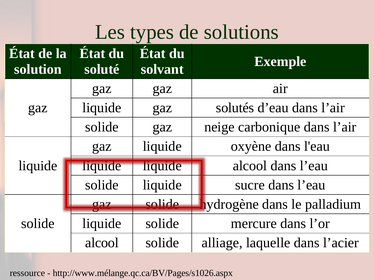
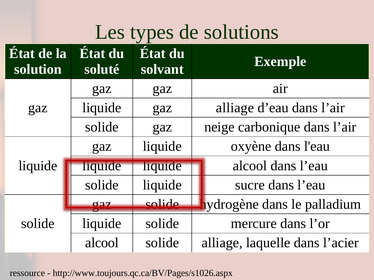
gaz solutés: solutés -> alliage
http://www.mélange.qc.ca/BV/Pages/s1026.aspx: http://www.mélange.qc.ca/BV/Pages/s1026.aspx -> http://www.toujours.qc.ca/BV/Pages/s1026.aspx
